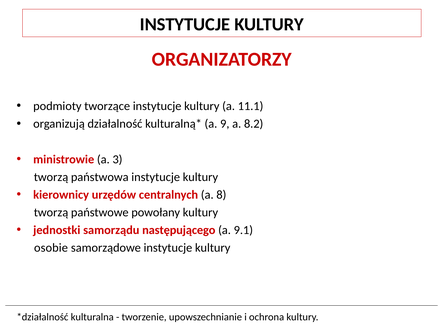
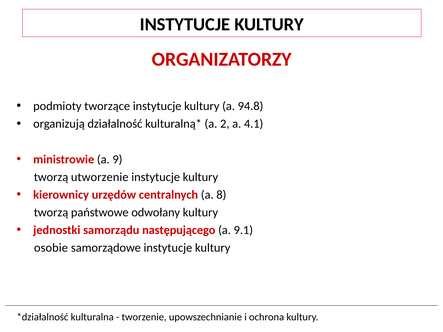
11.1: 11.1 -> 94.8
9: 9 -> 2
8.2: 8.2 -> 4.1
3: 3 -> 9
państwowa: państwowa -> utworzenie
powołany: powołany -> odwołany
